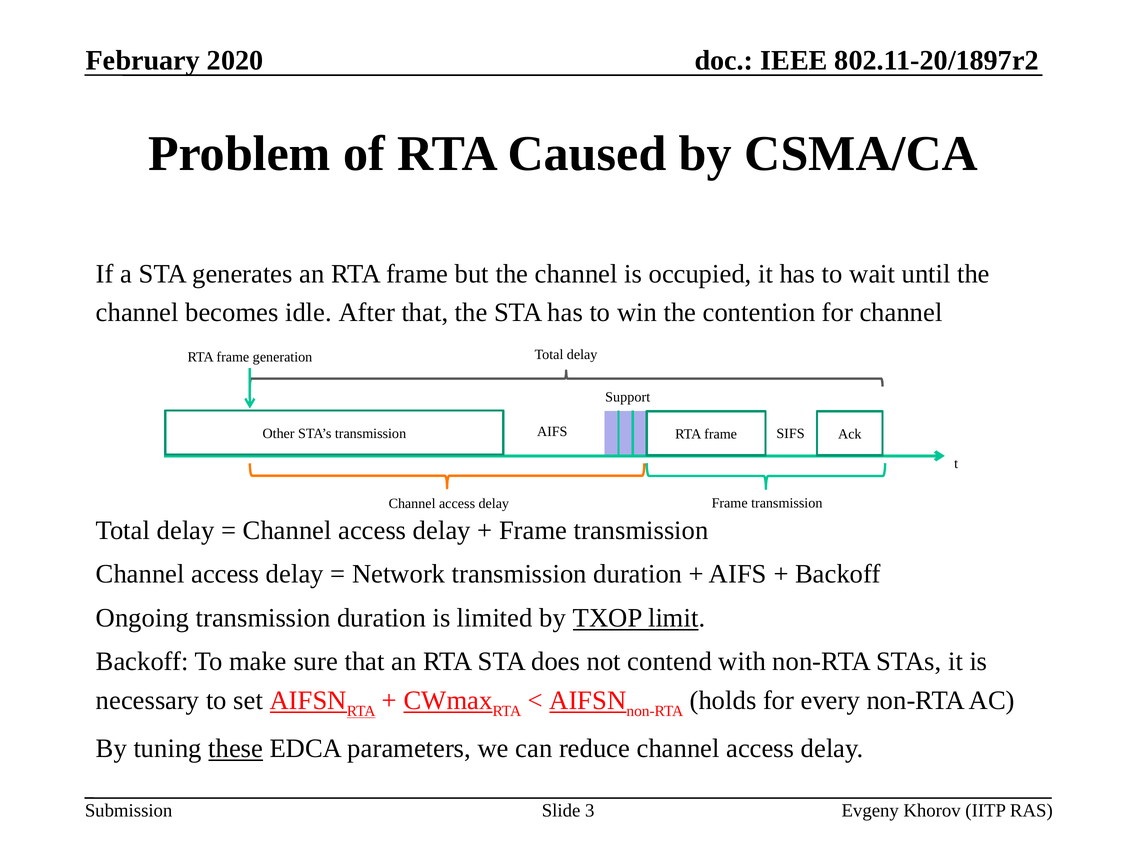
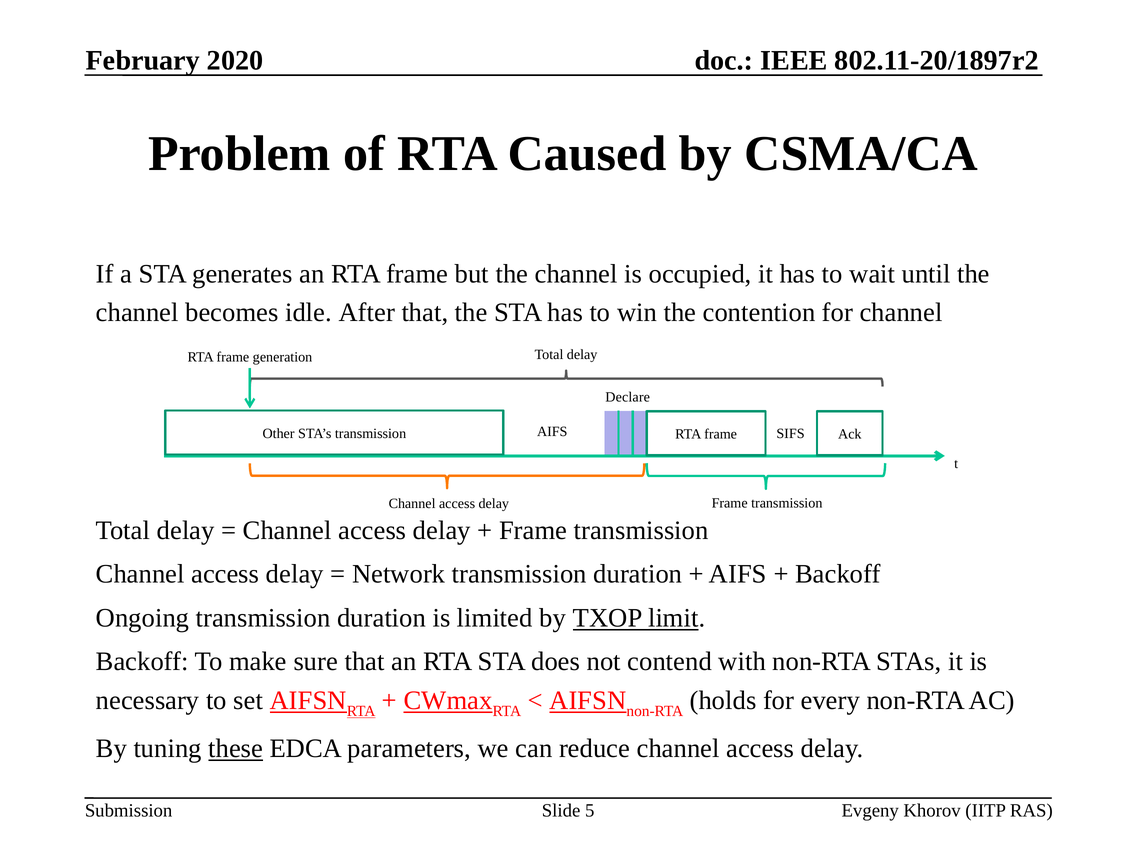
Support: Support -> Declare
3: 3 -> 5
